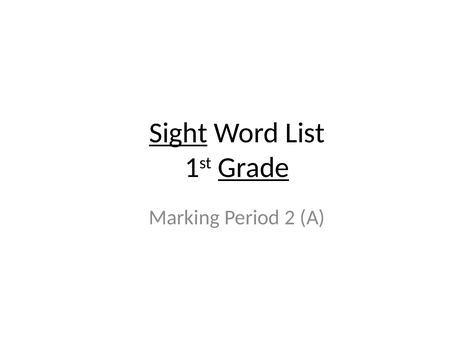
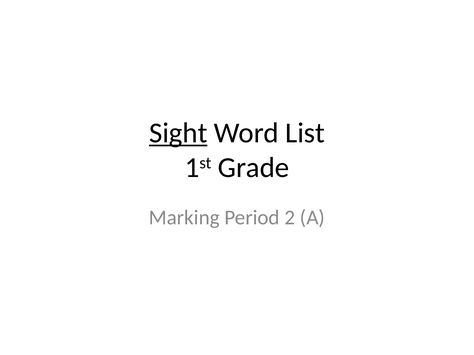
Grade underline: present -> none
